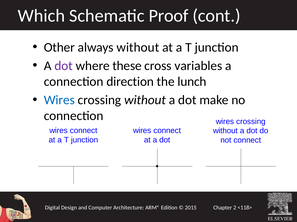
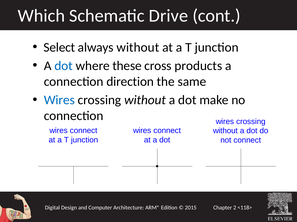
Proof: Proof -> Drive
Other: Other -> Select
dot at (64, 66) colour: purple -> blue
variables: variables -> products
lunch: lunch -> same
